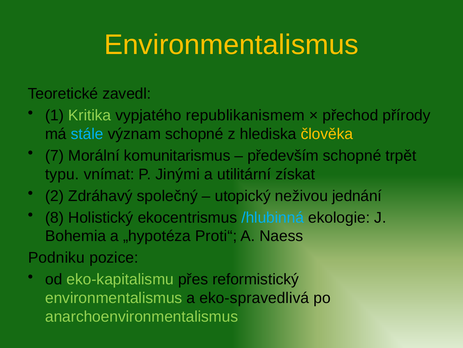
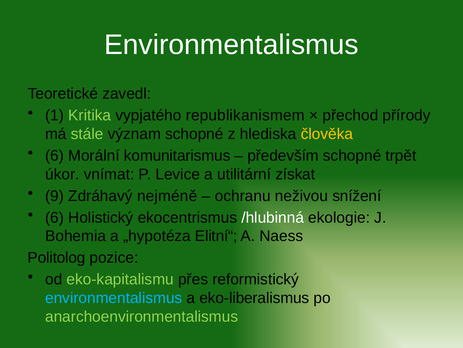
Environmentalismus at (231, 45) colour: yellow -> white
stále colour: light blue -> light green
7 at (55, 155): 7 -> 6
typu: typu -> úkor
Jinými: Jinými -> Levice
2: 2 -> 9
společný: společný -> nejméně
utopický: utopický -> ochranu
jednání: jednání -> snížení
8 at (55, 217): 8 -> 6
/hlubinná colour: light blue -> white
Proti“: Proti“ -> Elitní“
Podniku: Podniku -> Politolog
environmentalismus at (114, 297) colour: light green -> light blue
eko-spravedlivá: eko-spravedlivá -> eko-liberalismus
